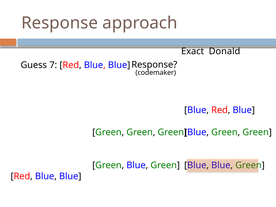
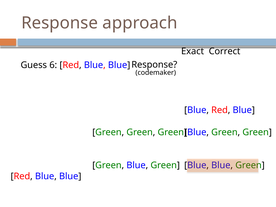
Donald: Donald -> Correct
7: 7 -> 6
